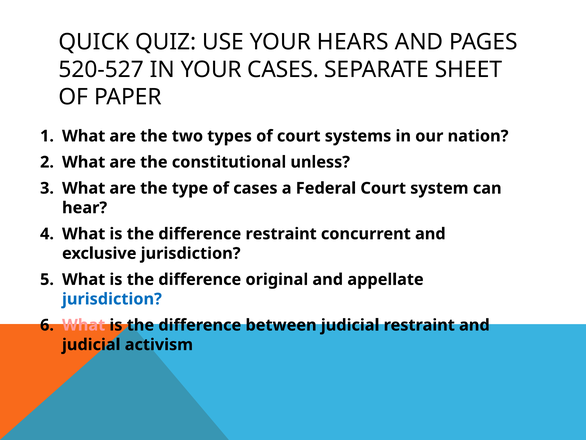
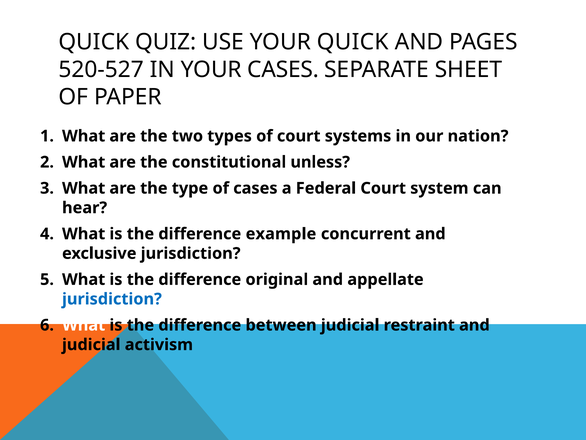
YOUR HEARS: HEARS -> QUICK
difference restraint: restraint -> example
What at (84, 325) colour: pink -> white
